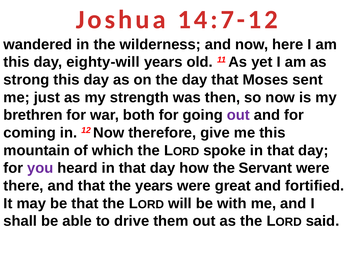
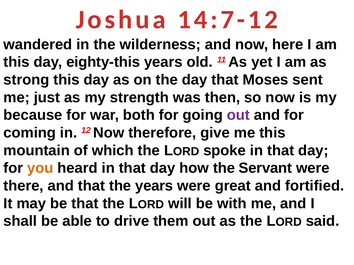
eighty-will: eighty-will -> eighty-this
brethren: brethren -> because
you colour: purple -> orange
